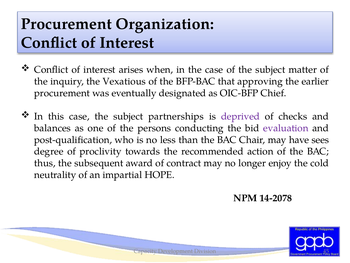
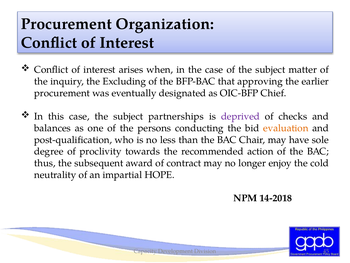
Vexatious: Vexatious -> Excluding
evaluation colour: purple -> orange
sees: sees -> sole
14-2078: 14-2078 -> 14-2018
